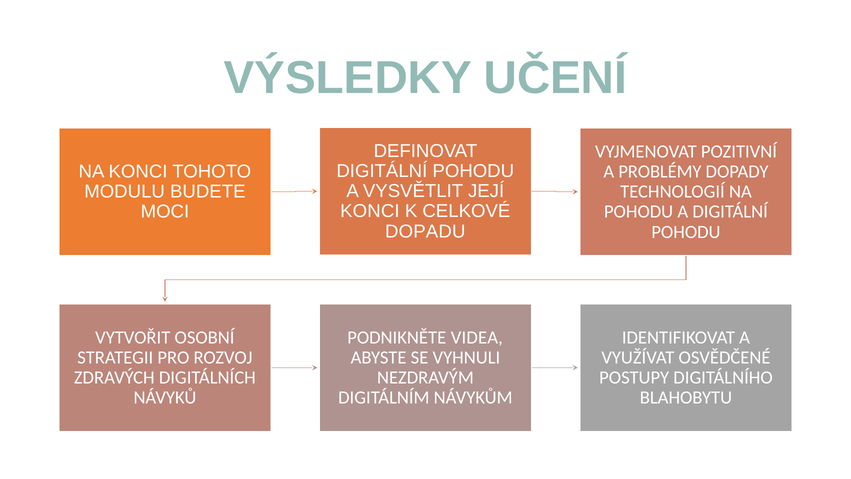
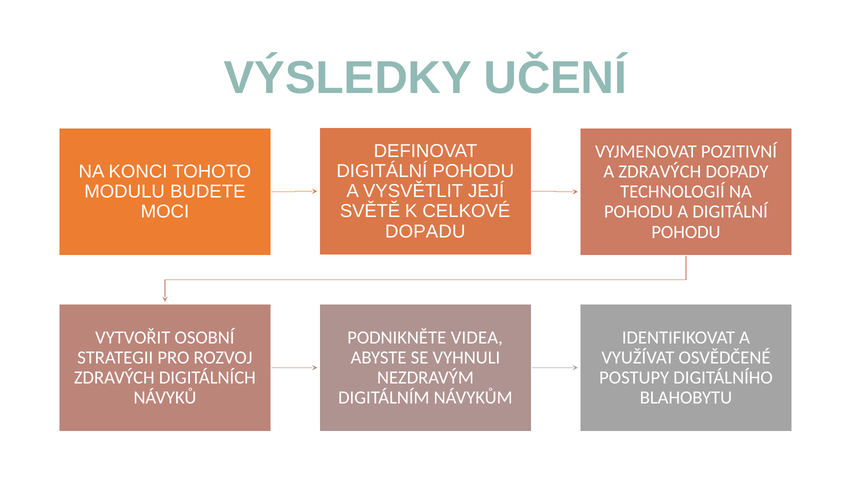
A PROBLÉMY: PROBLÉMY -> ZDRAVÝCH
KONCI at (370, 211): KONCI -> SVĚTĚ
